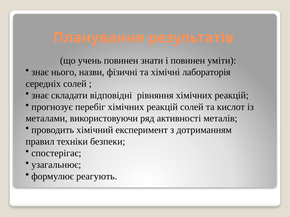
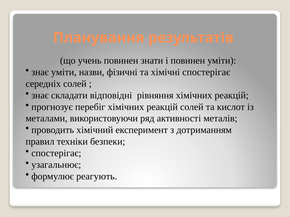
знає нього: нього -> уміти
хімічні лабораторія: лабораторія -> спостерігає
